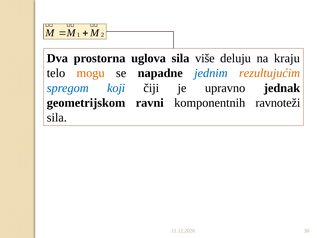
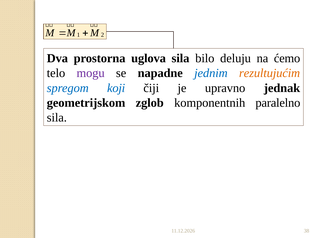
više: više -> bilo
kraju: kraju -> ćemo
mogu colour: orange -> purple
ravni: ravni -> zglob
ravnoteži: ravnoteži -> paralelno
